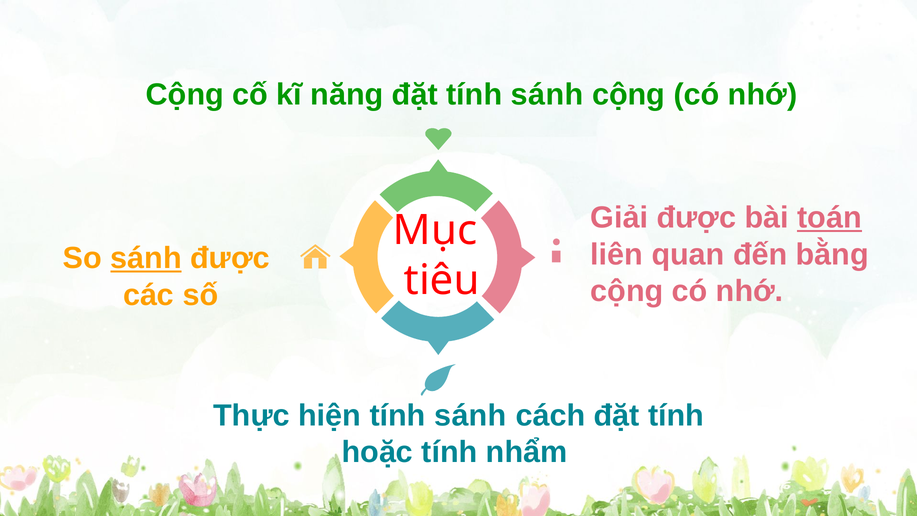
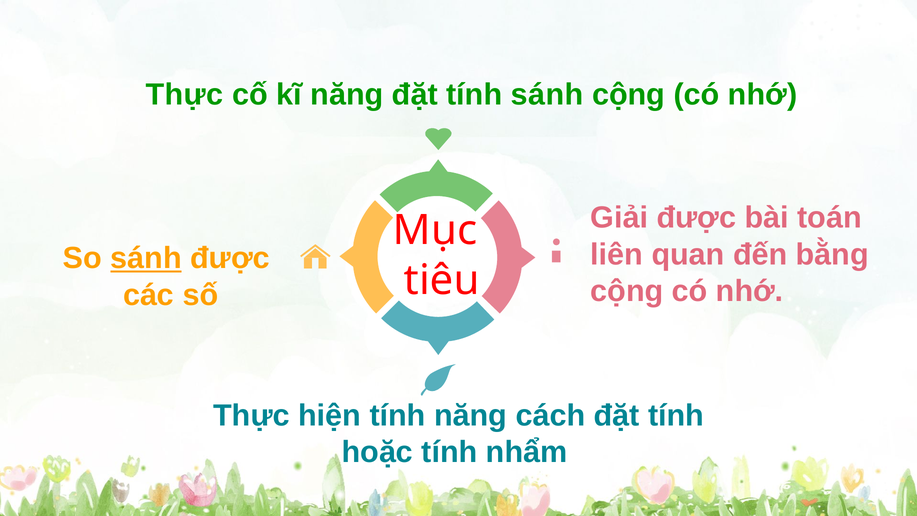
Cộng at (185, 95): Cộng -> Thực
toán underline: present -> none
hiện tính sánh: sánh -> năng
